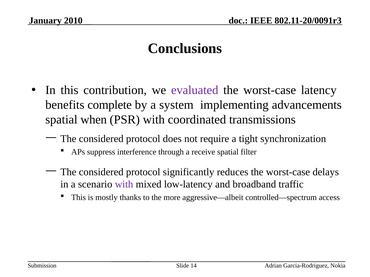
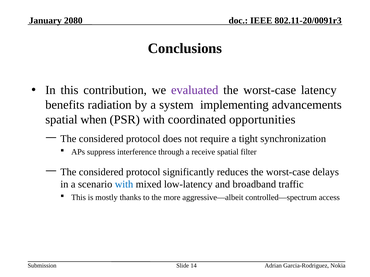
2010: 2010 -> 2080
complete: complete -> radiation
transmissions: transmissions -> opportunities
with at (124, 185) colour: purple -> blue
